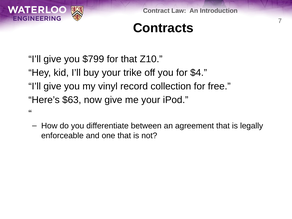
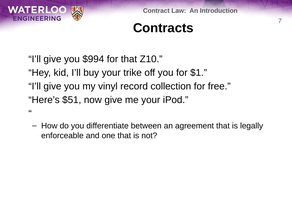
$799: $799 -> $994
$4: $4 -> $1
$63: $63 -> $51
